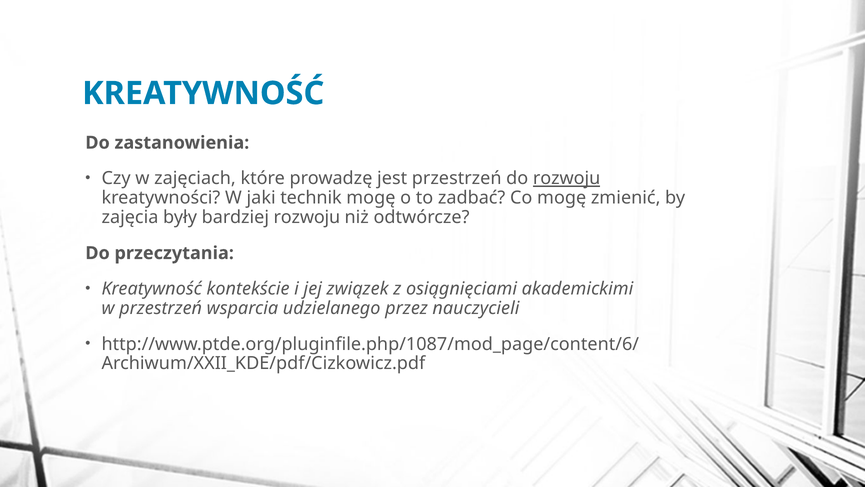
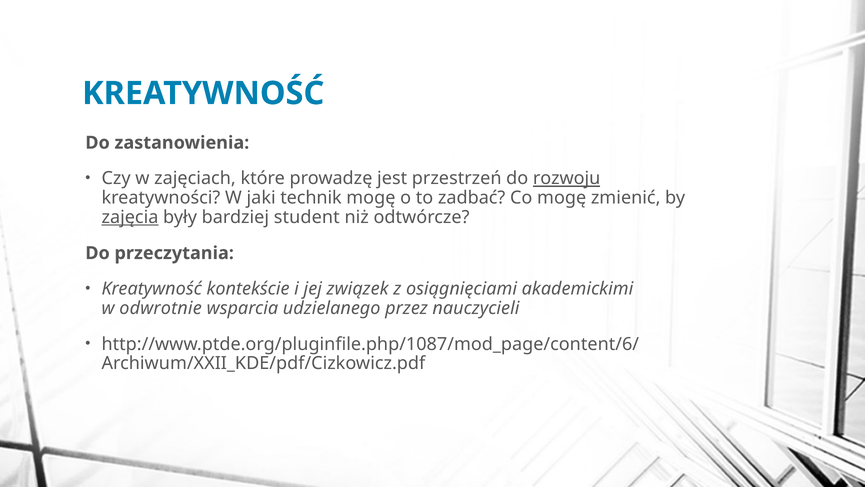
zajęcia underline: none -> present
bardziej rozwoju: rozwoju -> student
w przestrzeń: przestrzeń -> odwrotnie
